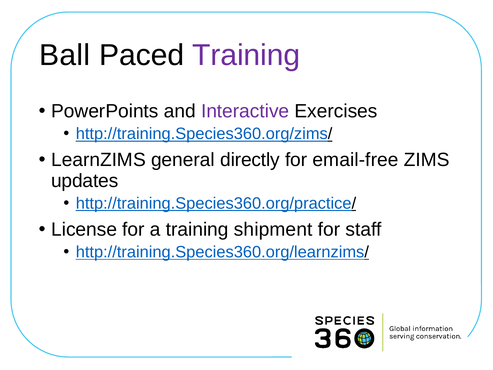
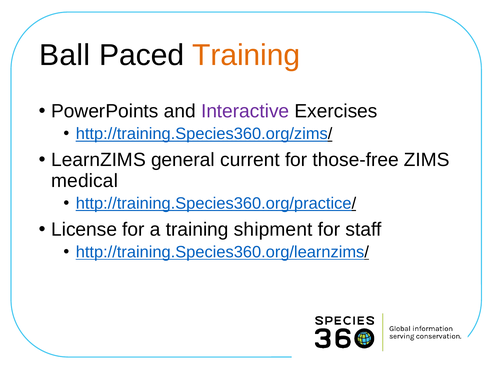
Training at (246, 55) colour: purple -> orange
directly: directly -> current
email-free: email-free -> those-free
updates: updates -> medical
